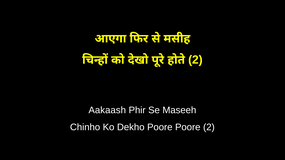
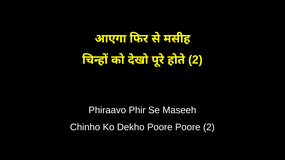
Aakaash: Aakaash -> Phiraavo
